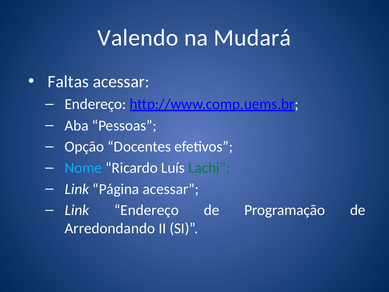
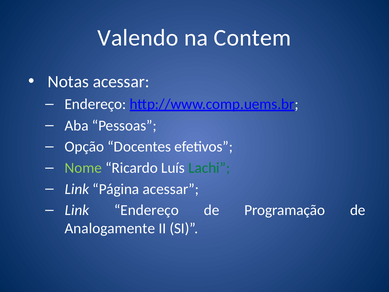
Mudará: Mudará -> Contem
Faltas: Faltas -> Notas
Nome colour: light blue -> light green
Arredondando: Arredondando -> Analogamente
